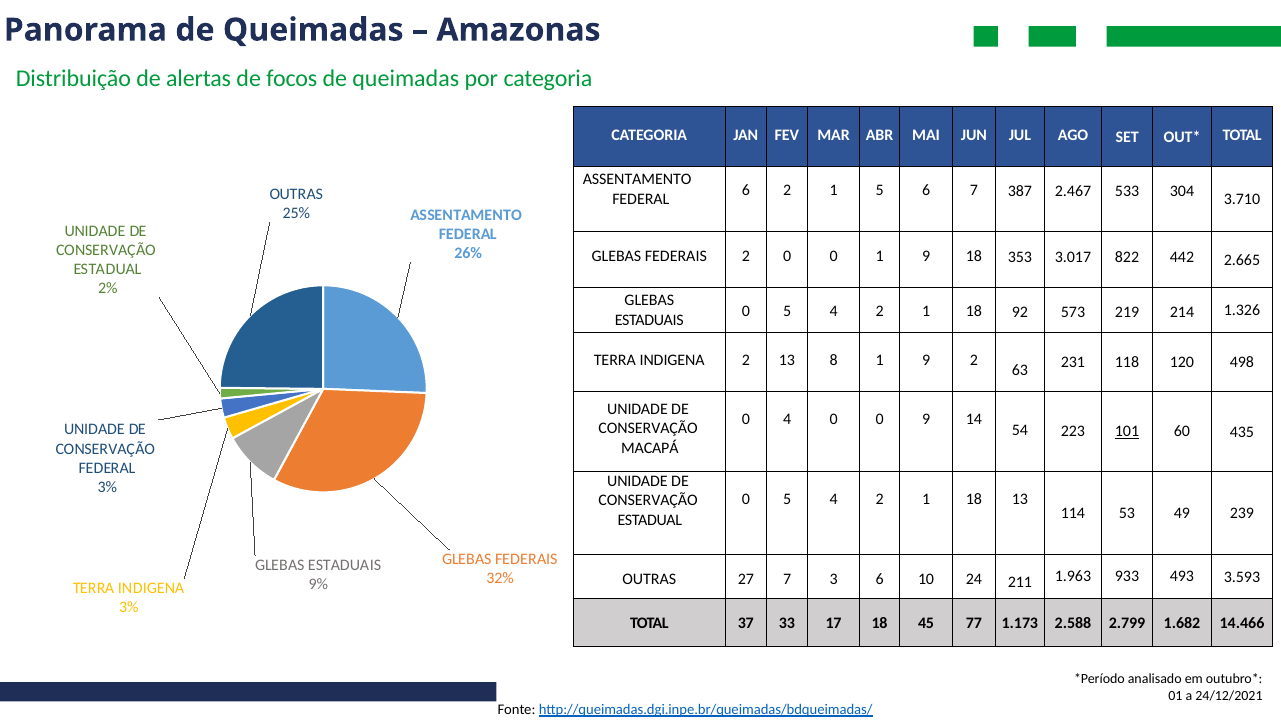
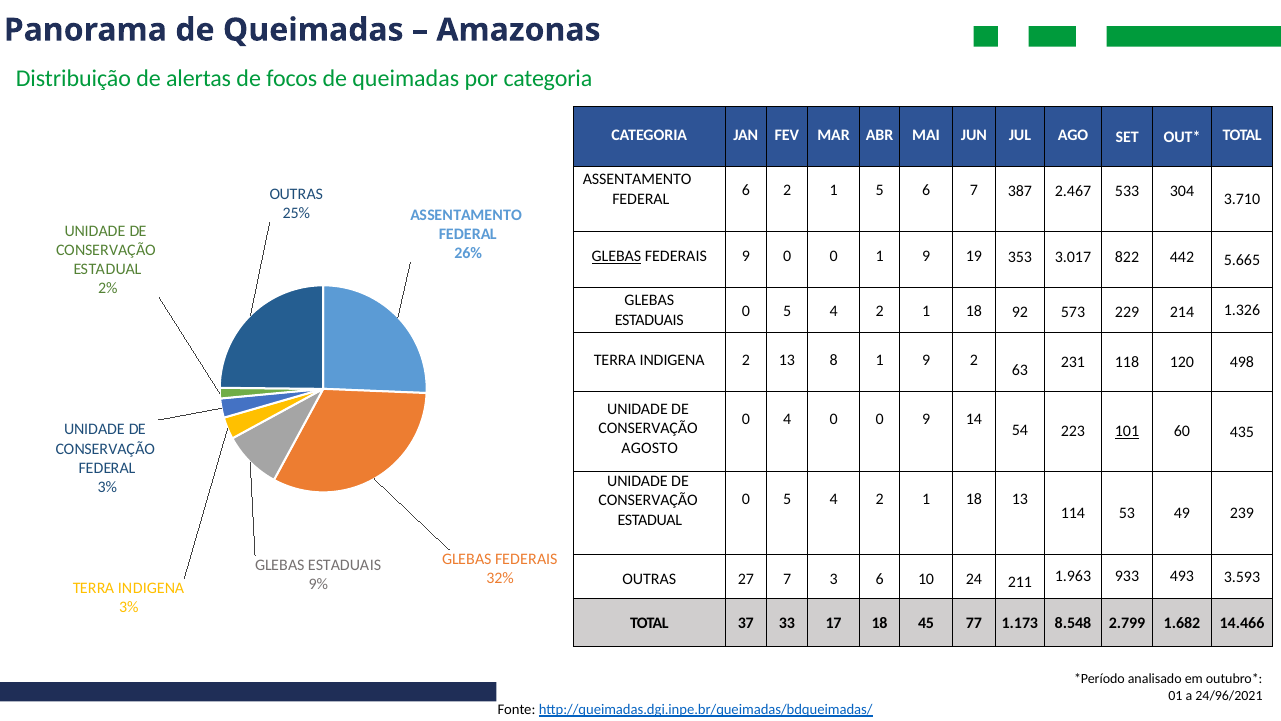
GLEBAS at (616, 256) underline: none -> present
FEDERAIS 2: 2 -> 9
9 18: 18 -> 19
2.665: 2.665 -> 5.665
219: 219 -> 229
MACAPÁ: MACAPÁ -> AGOSTO
2.588: 2.588 -> 8.548
24/12/2021: 24/12/2021 -> 24/96/2021
